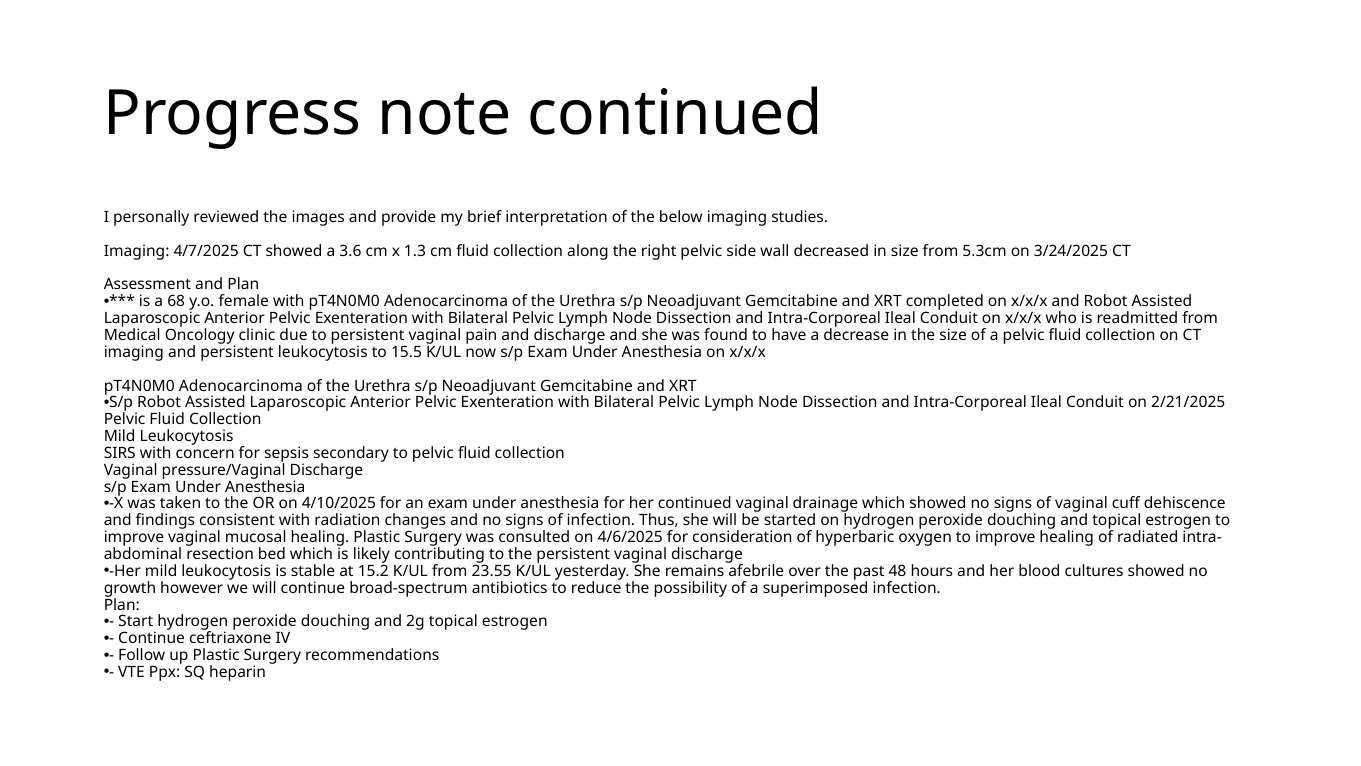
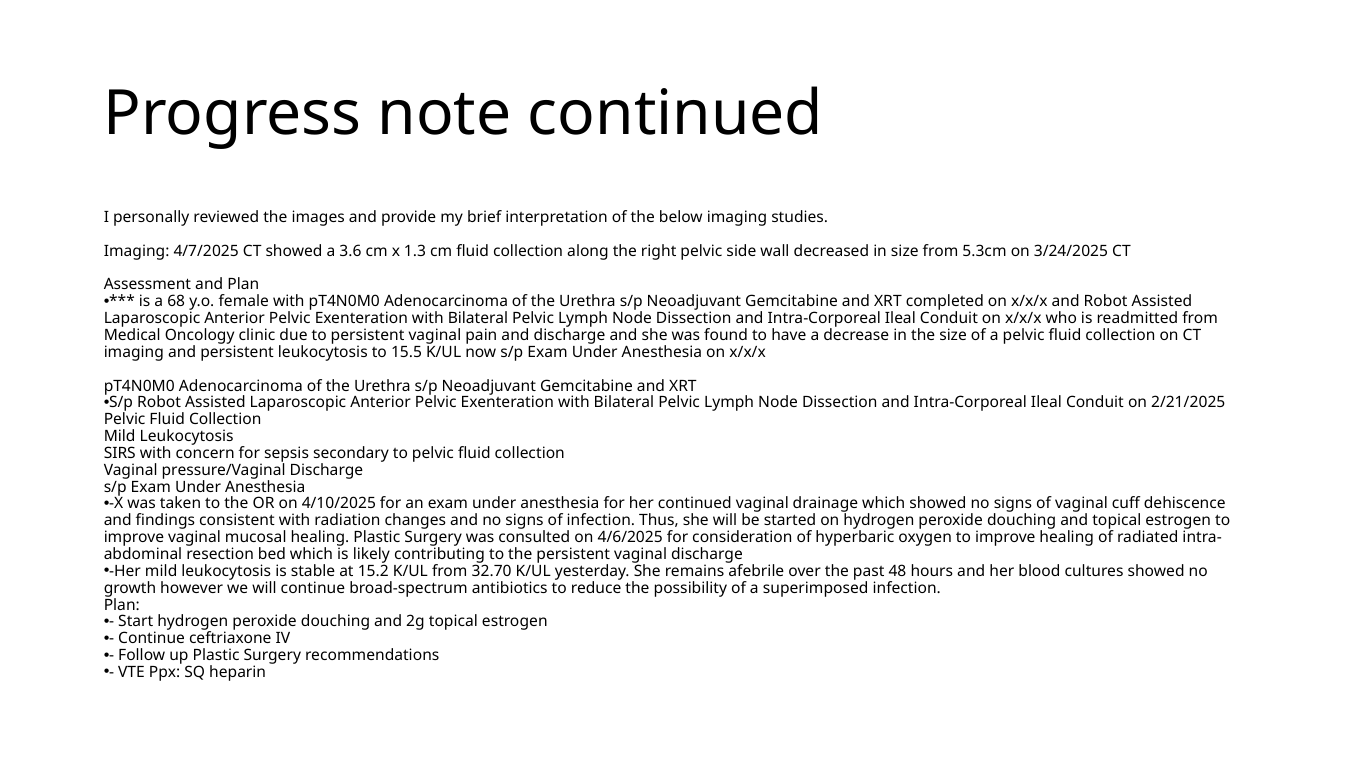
23.55: 23.55 -> 32.70
